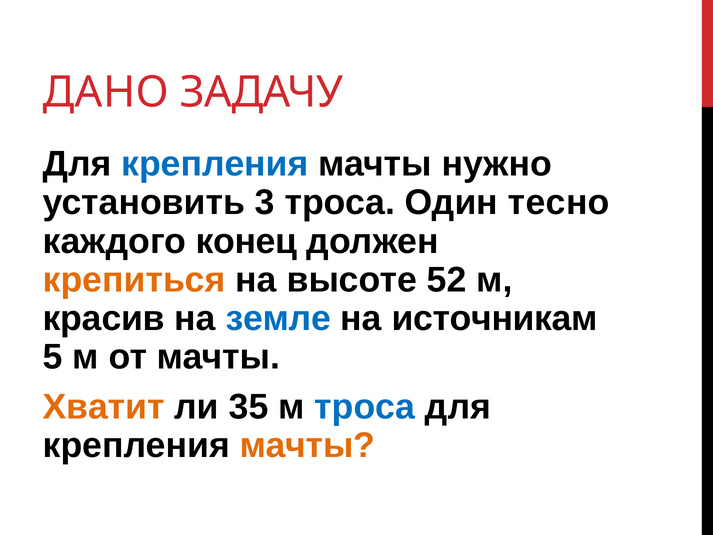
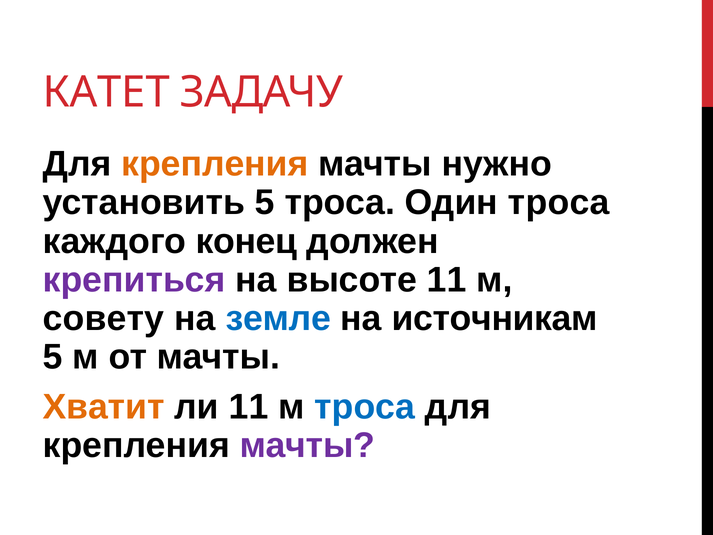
ДАНО: ДАНО -> КАТЕТ
крепления at (215, 164) colour: blue -> orange
установить 3: 3 -> 5
Один тесно: тесно -> троса
крепиться colour: orange -> purple
высоте 52: 52 -> 11
красив: красив -> совету
ли 35: 35 -> 11
мачты at (307, 445) colour: orange -> purple
